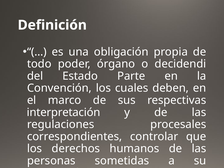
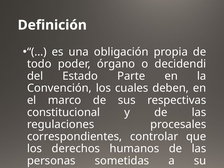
interpretación: interpretación -> constitucional
